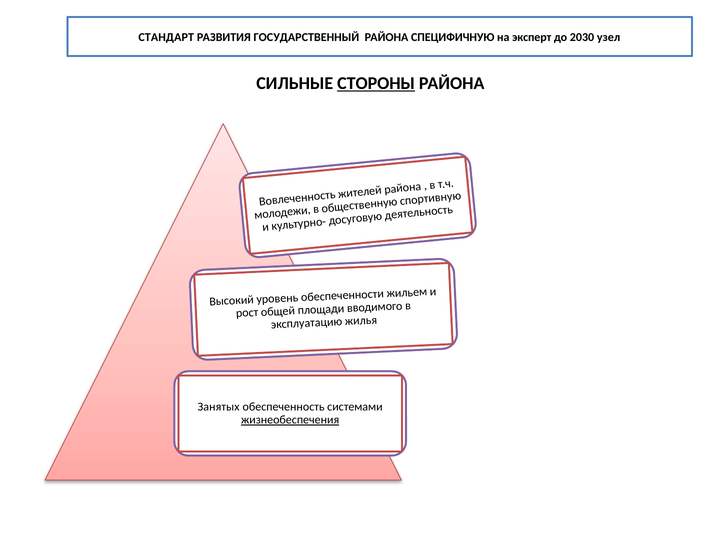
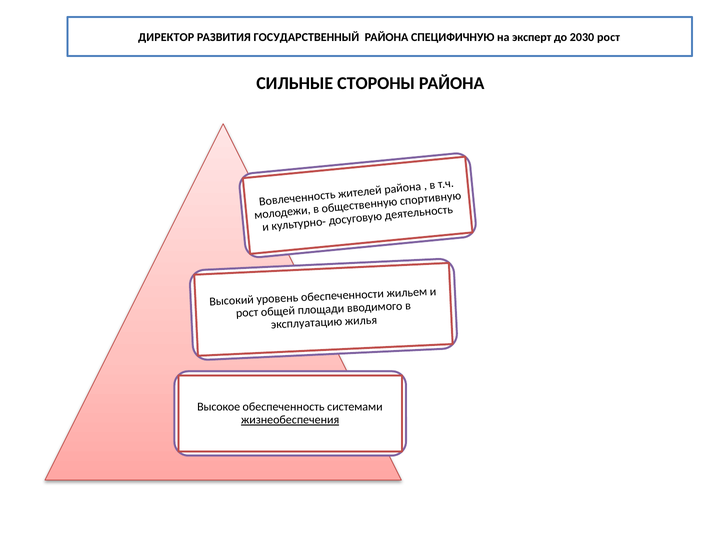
СТАНДАРТ: СТАНДАРТ -> ДИРЕКТОР
2030 узел: узел -> рост
СТОРОНЫ underline: present -> none
Занятых: Занятых -> Высокое
